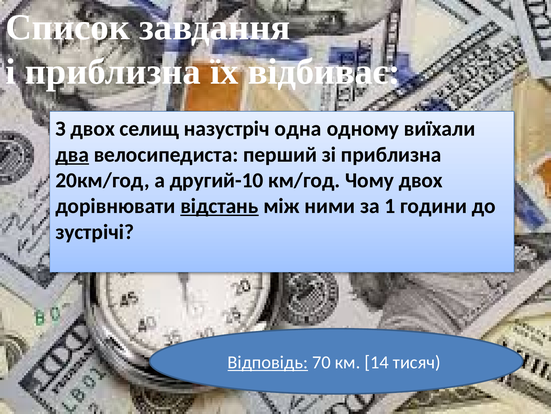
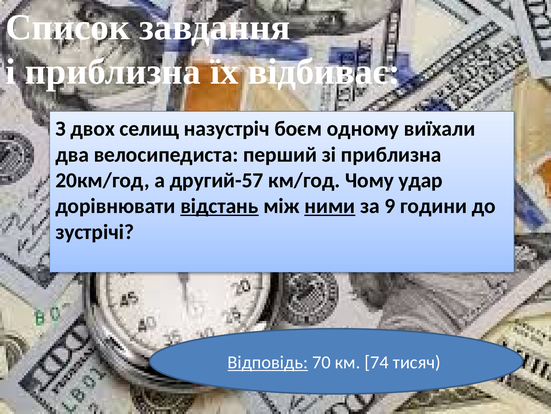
одна: одна -> боєм
два underline: present -> none
другий-10: другий-10 -> другий-57
Чому двох: двох -> удар
ними underline: none -> present
1: 1 -> 9
14: 14 -> 74
